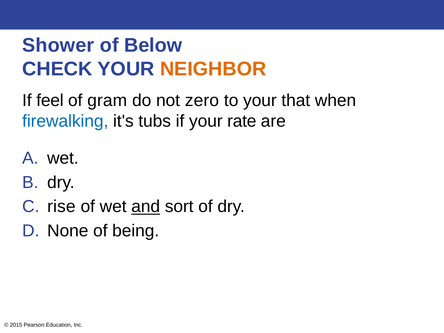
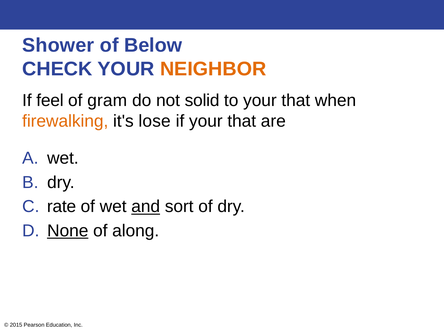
zero: zero -> solid
firewalking colour: blue -> orange
tubs: tubs -> lose
if your rate: rate -> that
rise: rise -> rate
None underline: none -> present
being: being -> along
